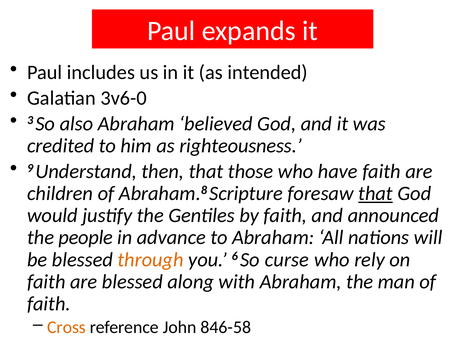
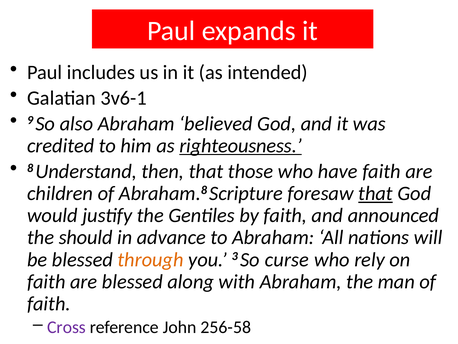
3v6-0: 3v6-0 -> 3v6-1
3: 3 -> 9
righteousness underline: none -> present
9: 9 -> 8
people: people -> should
6: 6 -> 3
Cross colour: orange -> purple
846-58: 846-58 -> 256-58
